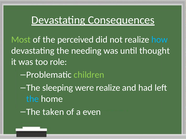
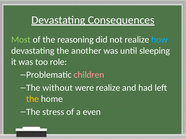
perceived: perceived -> reasoning
needing: needing -> another
thought: thought -> sleeping
children colour: light green -> pink
sleeping: sleeping -> without
the at (33, 99) colour: light blue -> yellow
taken: taken -> stress
